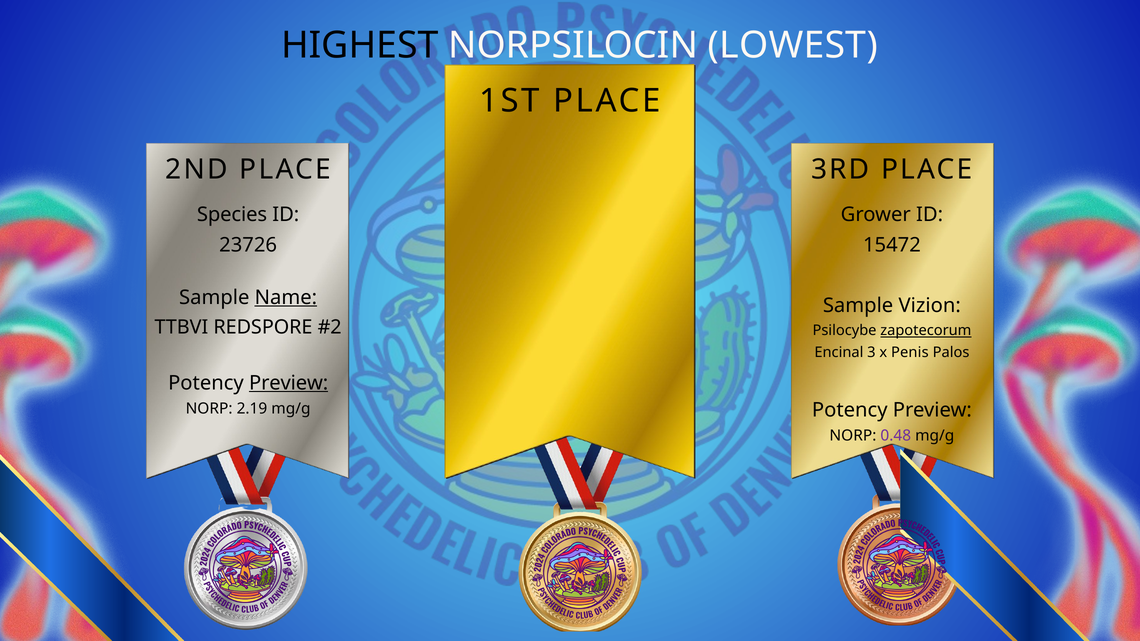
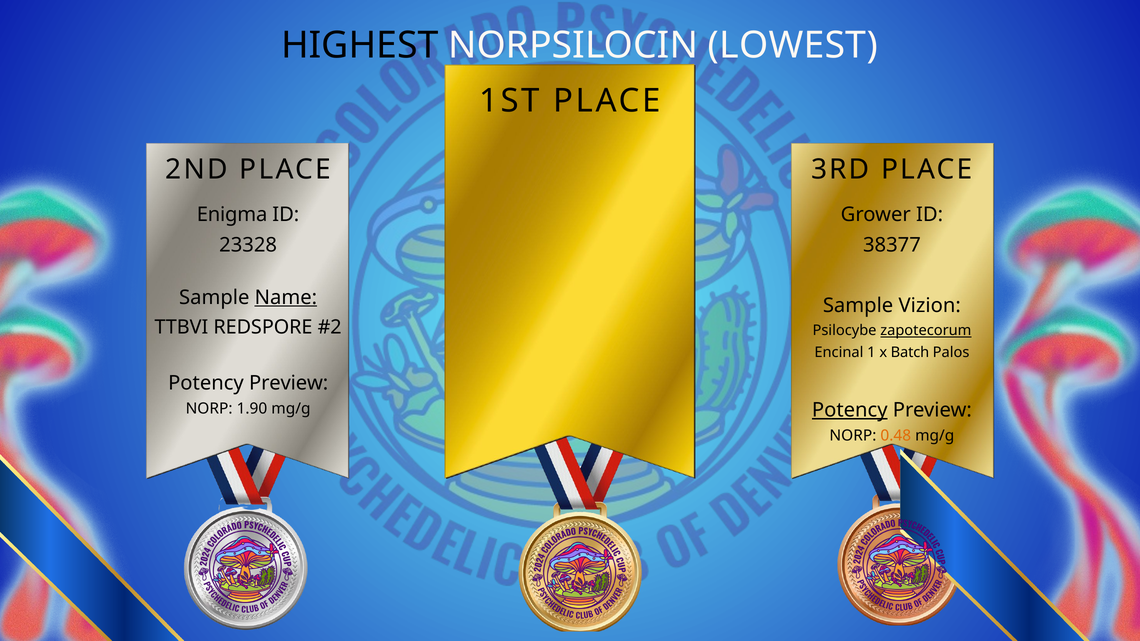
Species: Species -> Enigma
23726: 23726 -> 23328
15472: 15472 -> 38377
3: 3 -> 1
Penis: Penis -> Batch
Preview at (289, 383) underline: present -> none
2.19: 2.19 -> 1.90
Potency at (850, 410) underline: none -> present
0.48 colour: purple -> orange
